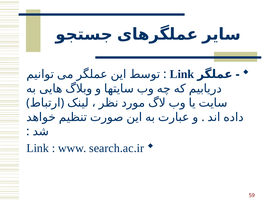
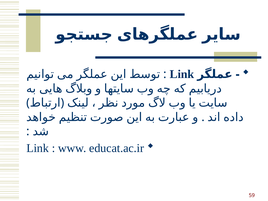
search.ac.ir: search.ac.ir -> educat.ac.ir
